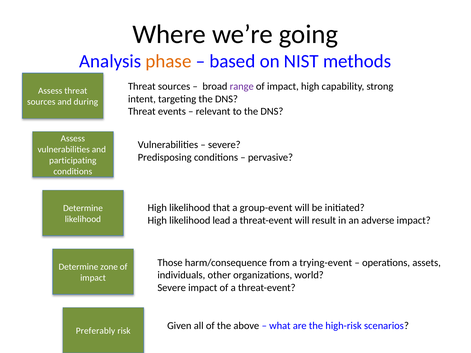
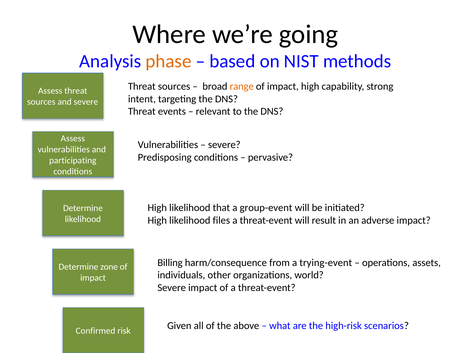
range colour: purple -> orange
and during: during -> severe
lead: lead -> files
Those: Those -> Billing
Preferably: Preferably -> Confirmed
